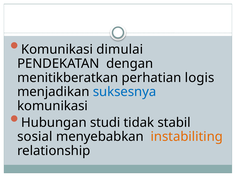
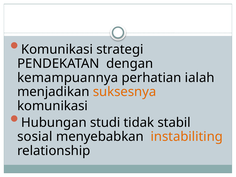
dimulai: dimulai -> strategi
menitikberatkan: menitikberatkan -> kemampuannya
logis: logis -> ialah
suksesnya colour: blue -> orange
